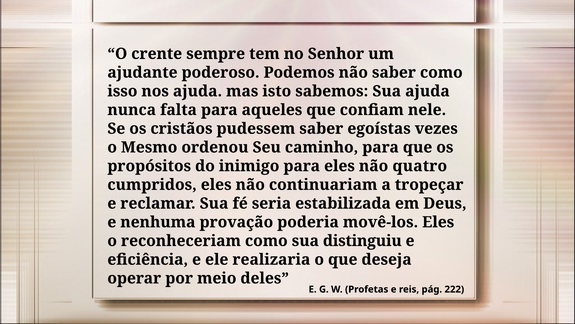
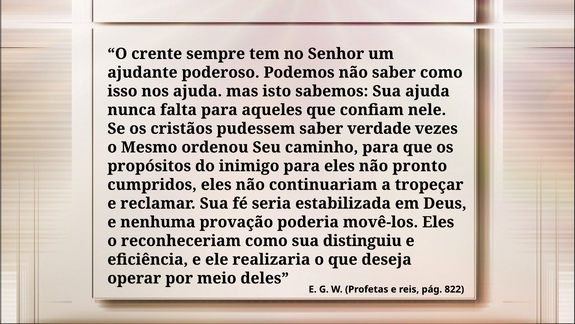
egoístas: egoístas -> verdade
quatro: quatro -> pronto
222: 222 -> 822
